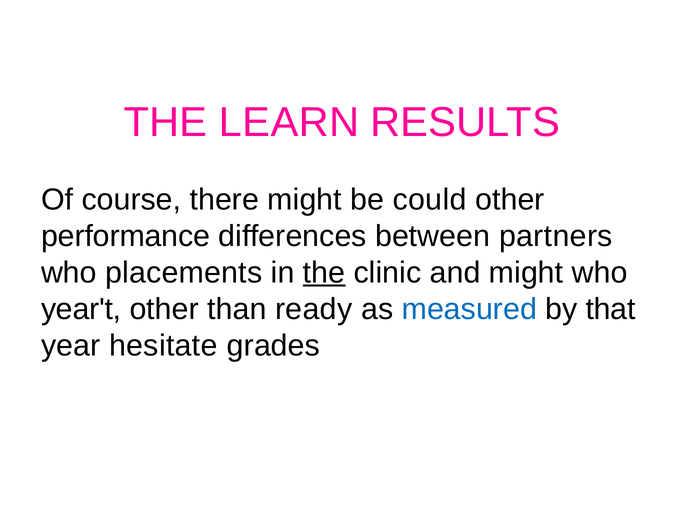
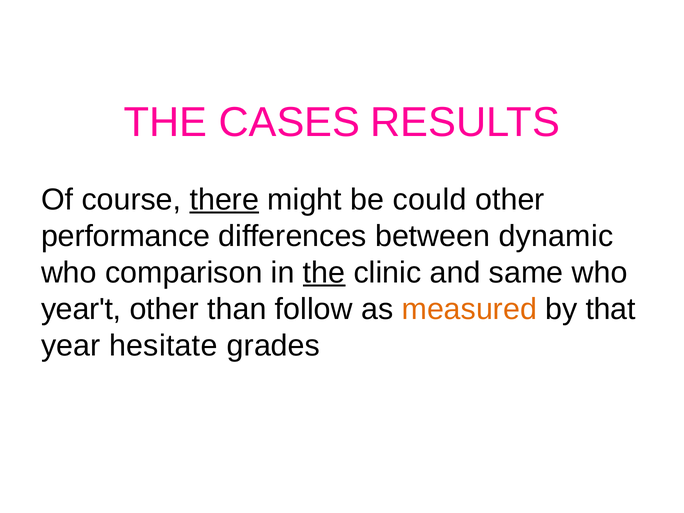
LEARN: LEARN -> CASES
there underline: none -> present
partners: partners -> dynamic
placements: placements -> comparison
and might: might -> same
ready: ready -> follow
measured colour: blue -> orange
